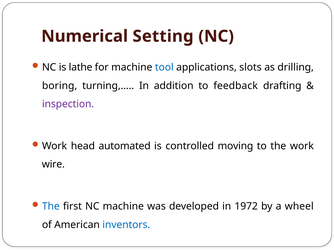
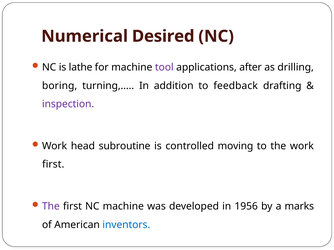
Setting: Setting -> Desired
tool colour: blue -> purple
slots: slots -> after
automated: automated -> subroutine
wire at (53, 165): wire -> first
The at (51, 207) colour: blue -> purple
1972: 1972 -> 1956
wheel: wheel -> marks
